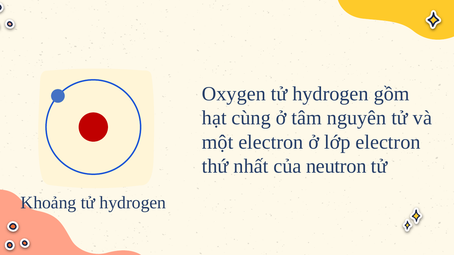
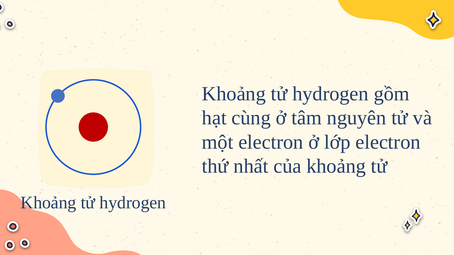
Oxygen at (234, 94): Oxygen -> Khoảng
của neutron: neutron -> khoảng
